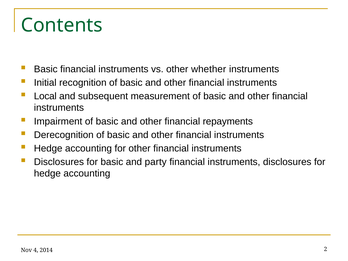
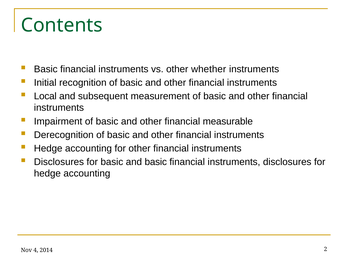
repayments: repayments -> measurable
and party: party -> basic
